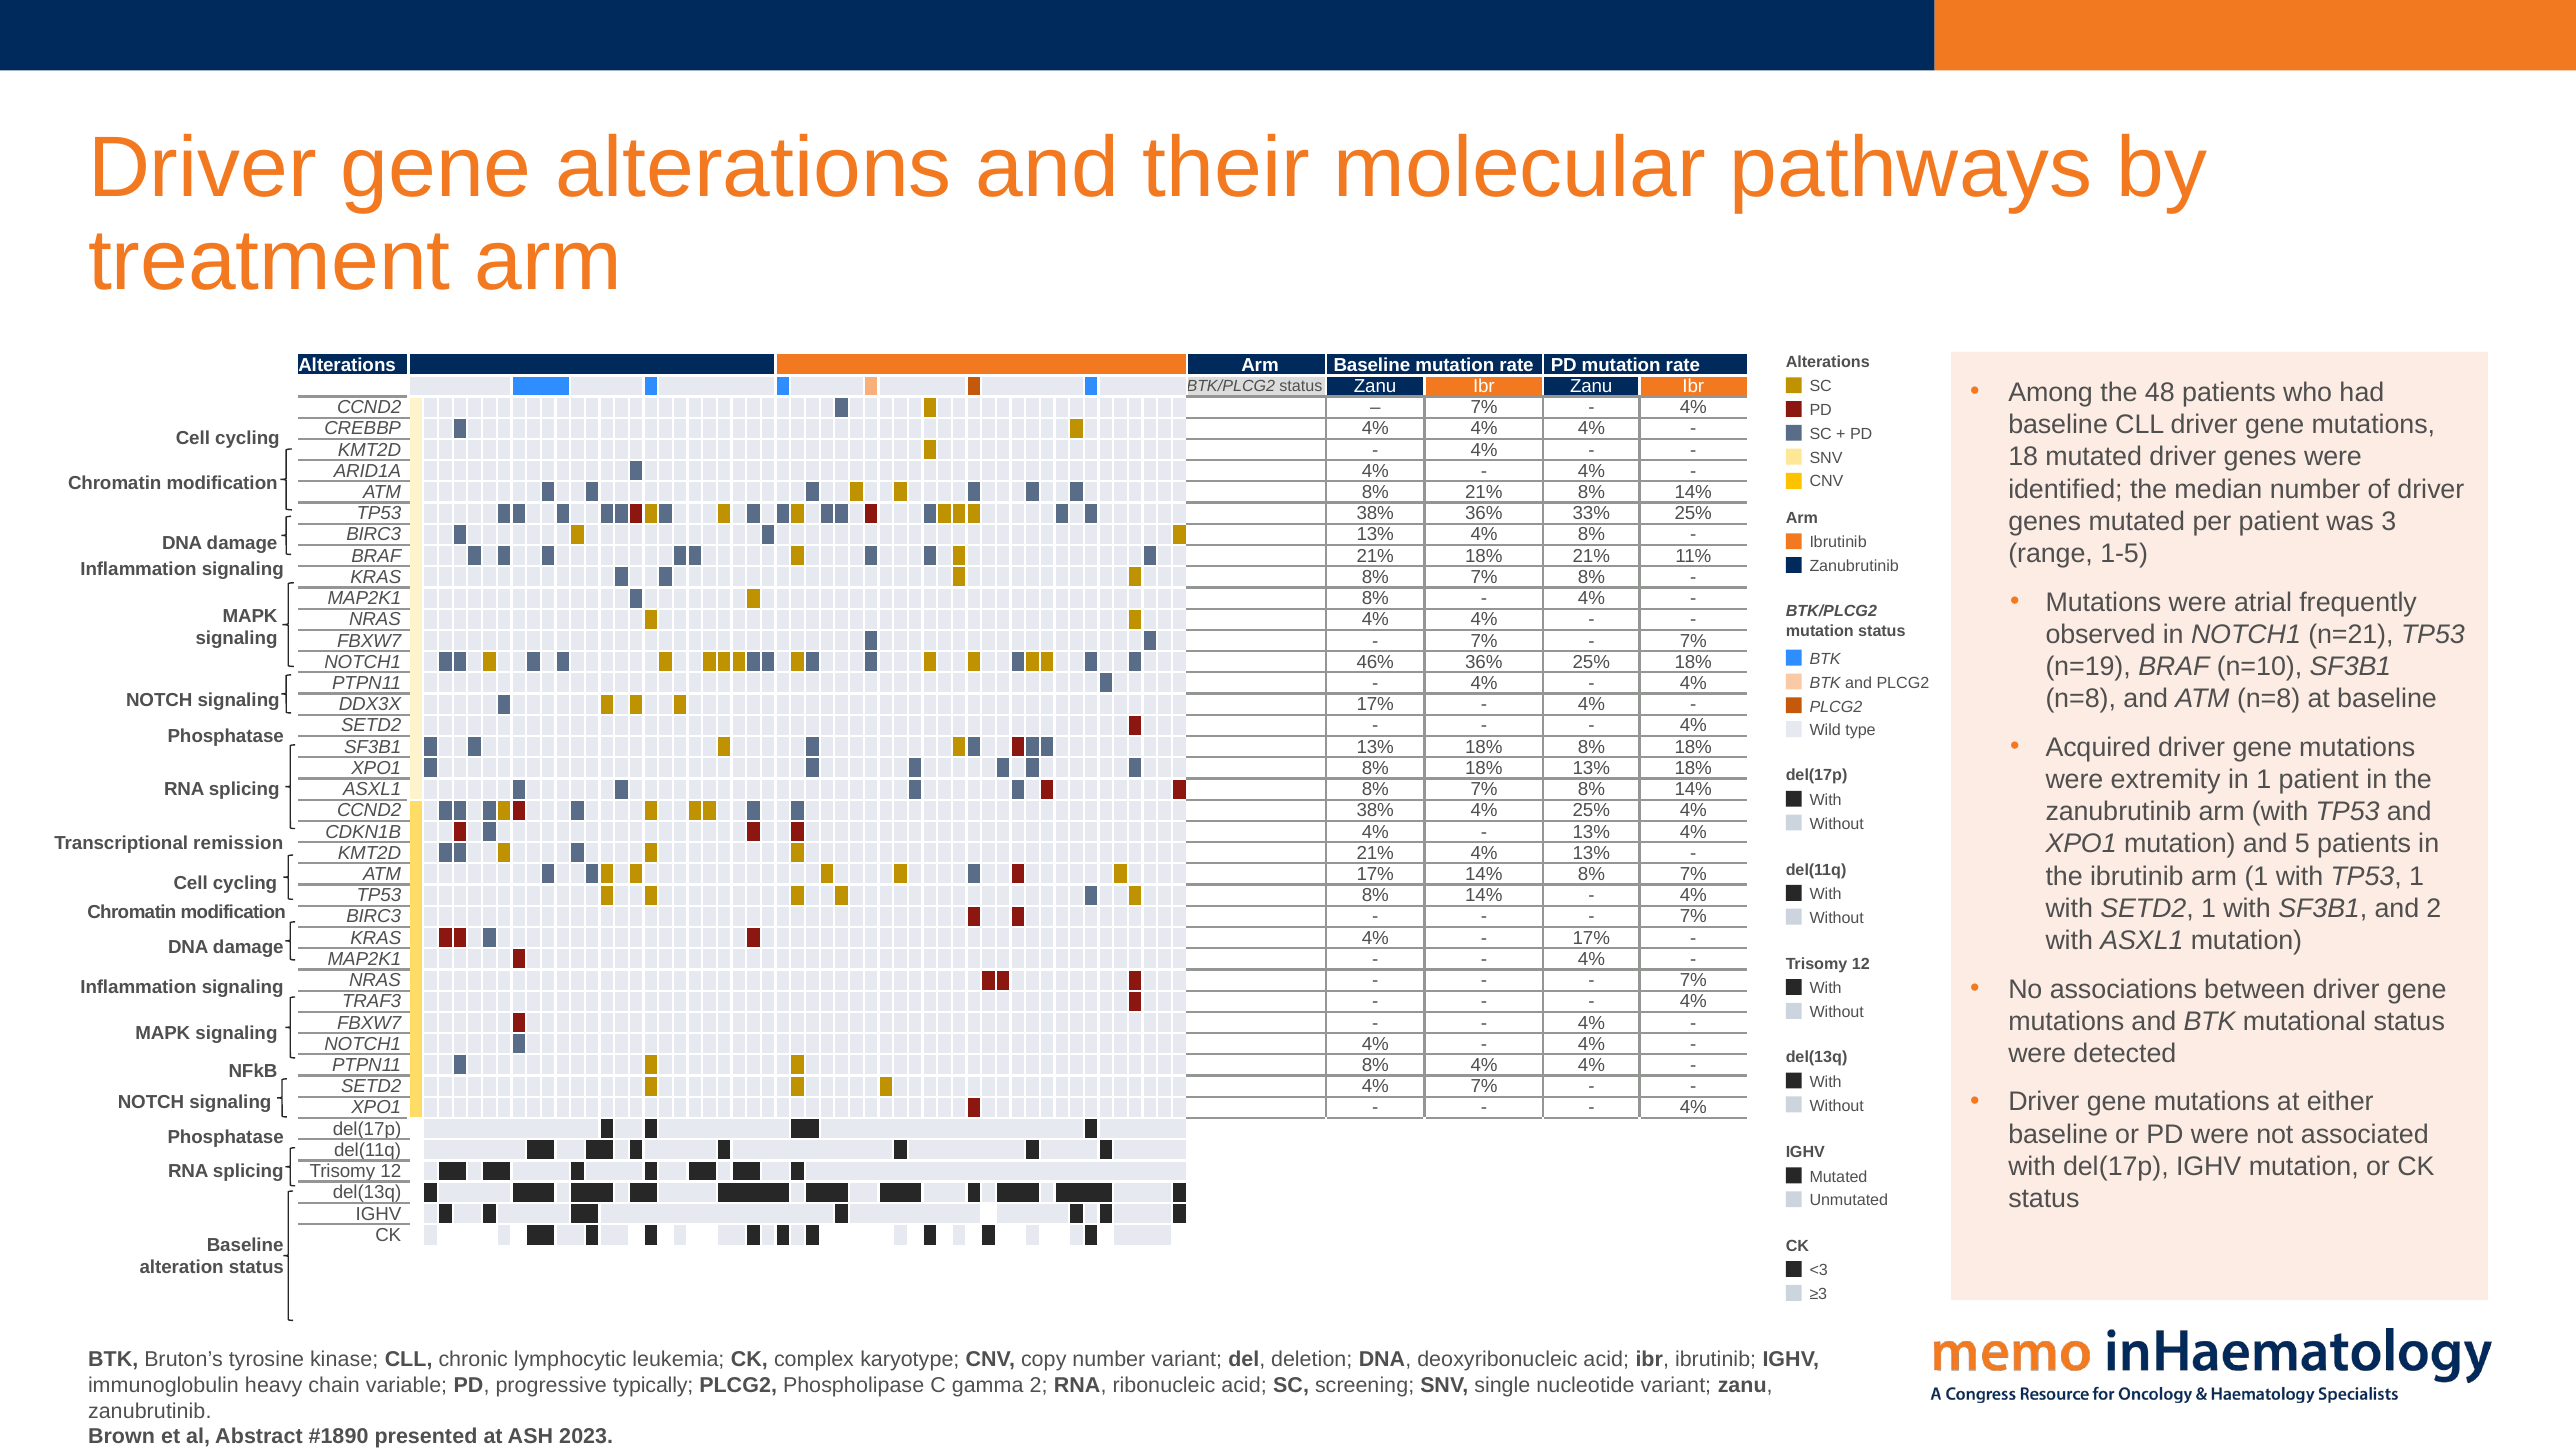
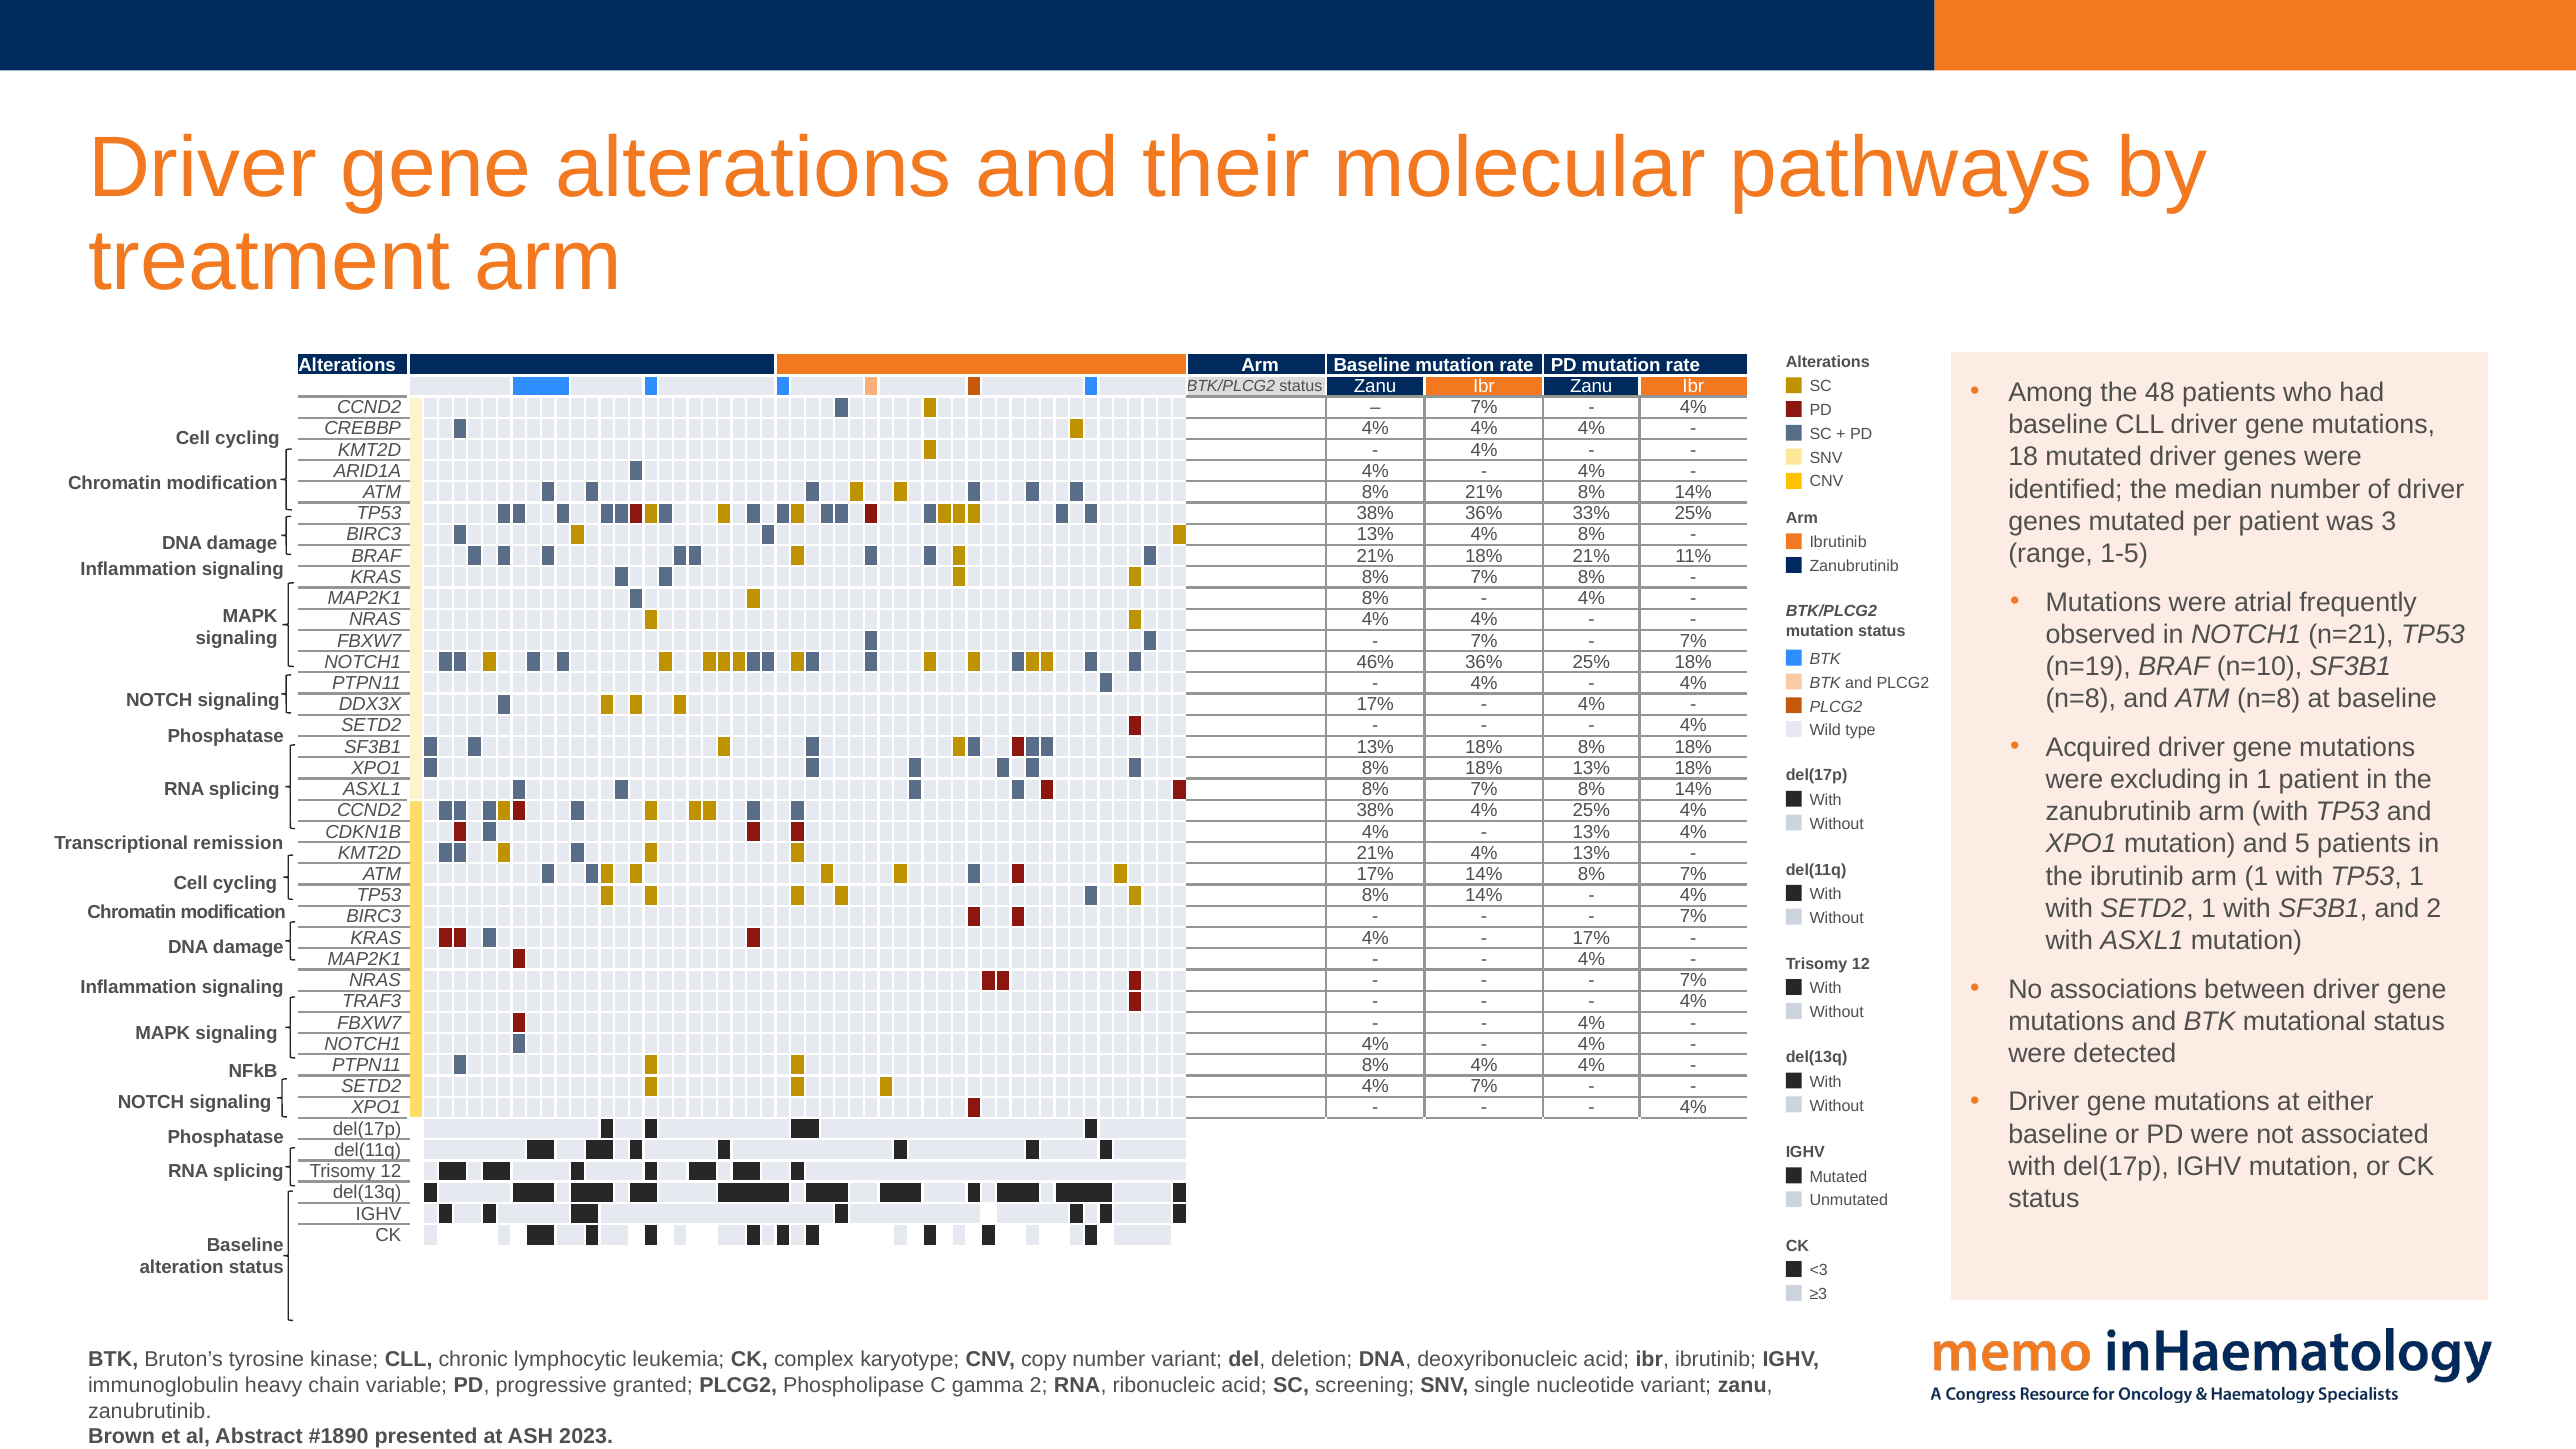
extremity: extremity -> excluding
typically: typically -> granted
